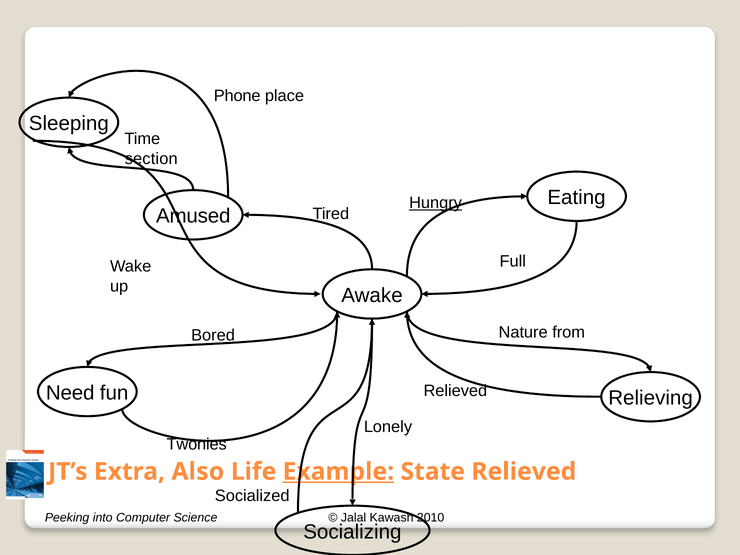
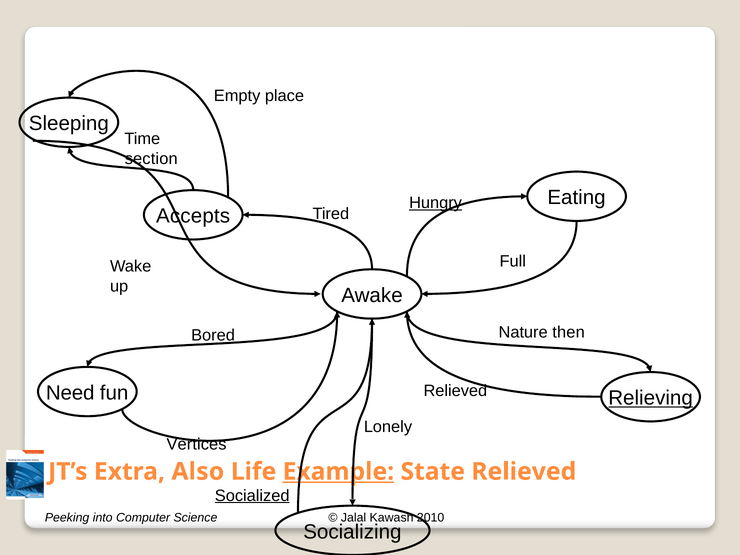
Phone: Phone -> Empty
Amused: Amused -> Accepts
from: from -> then
Relieving underline: none -> present
Twonies: Twonies -> Vertices
Socialized underline: none -> present
